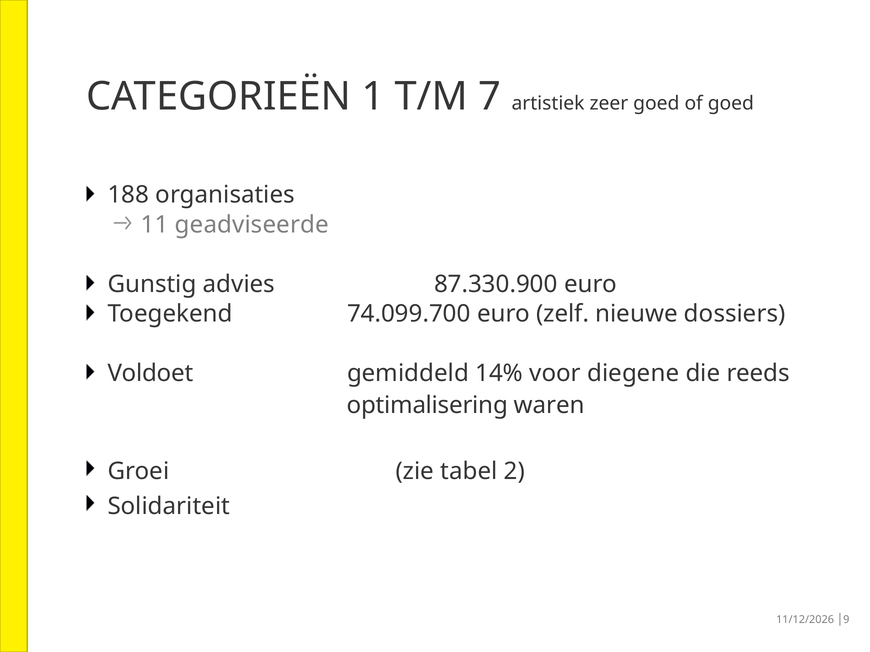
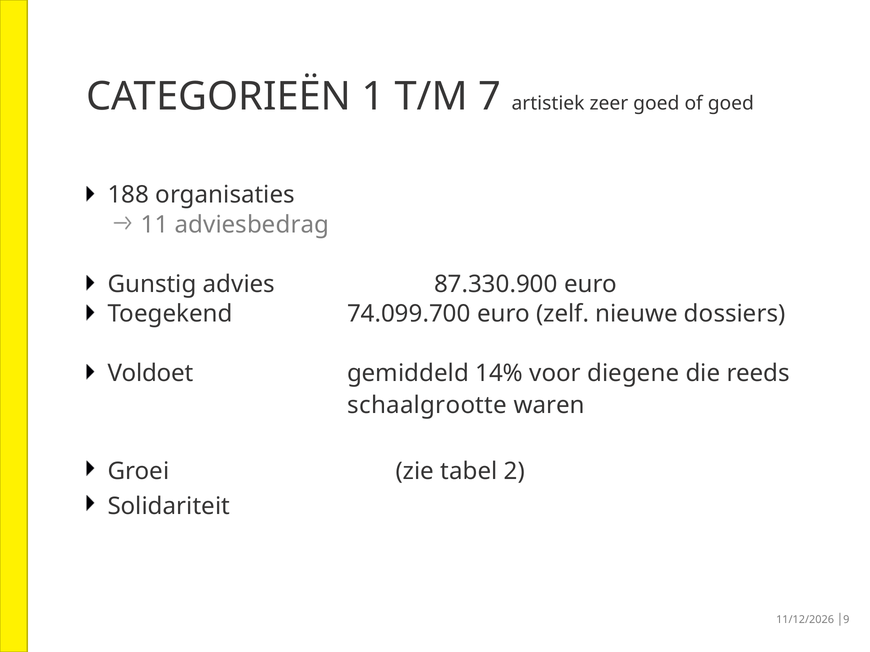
geadviseerde: geadviseerde -> adviesbedrag
optimalisering: optimalisering -> schaalgrootte
